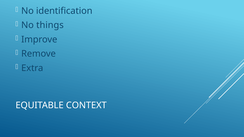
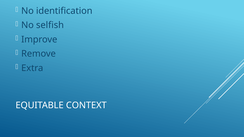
things: things -> selfish
